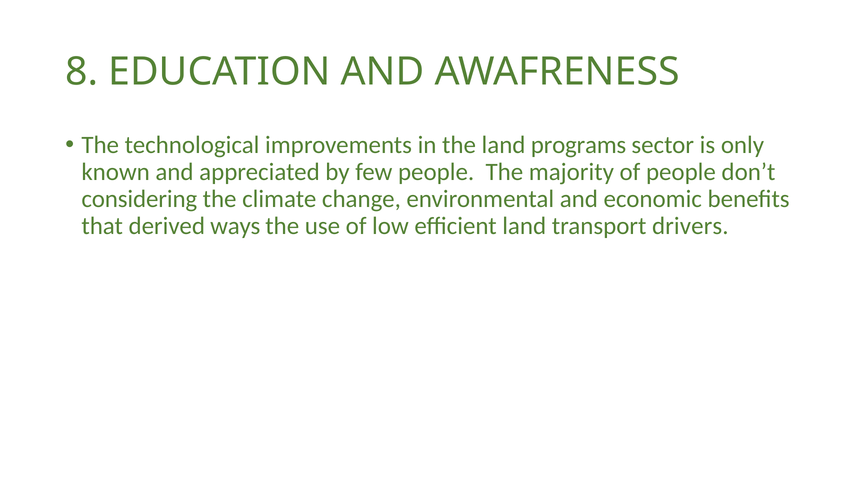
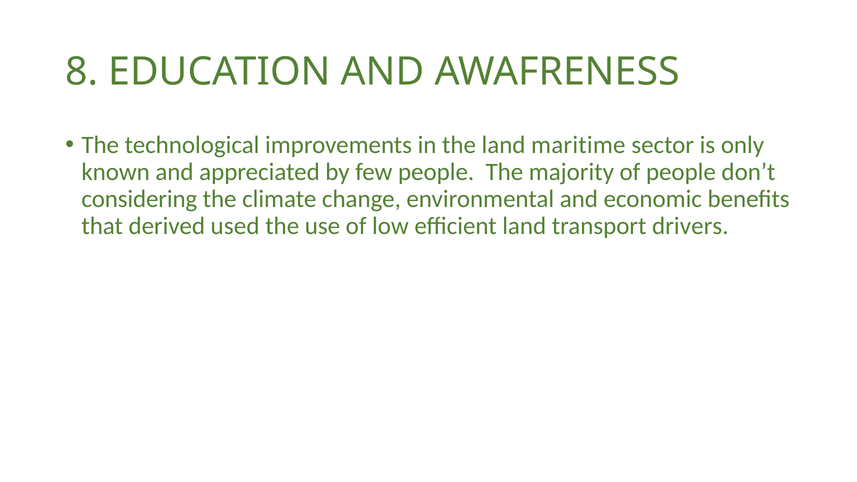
programs: programs -> maritime
ways: ways -> used
